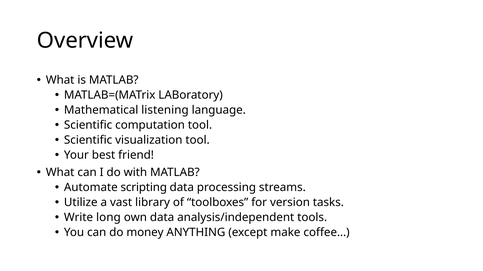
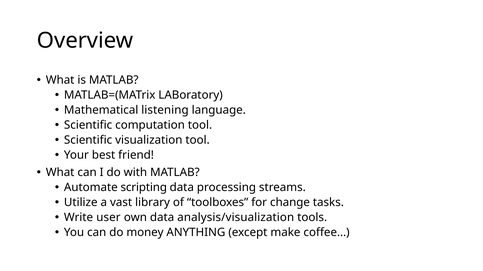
version: version -> change
long: long -> user
analysis/independent: analysis/independent -> analysis/visualization
